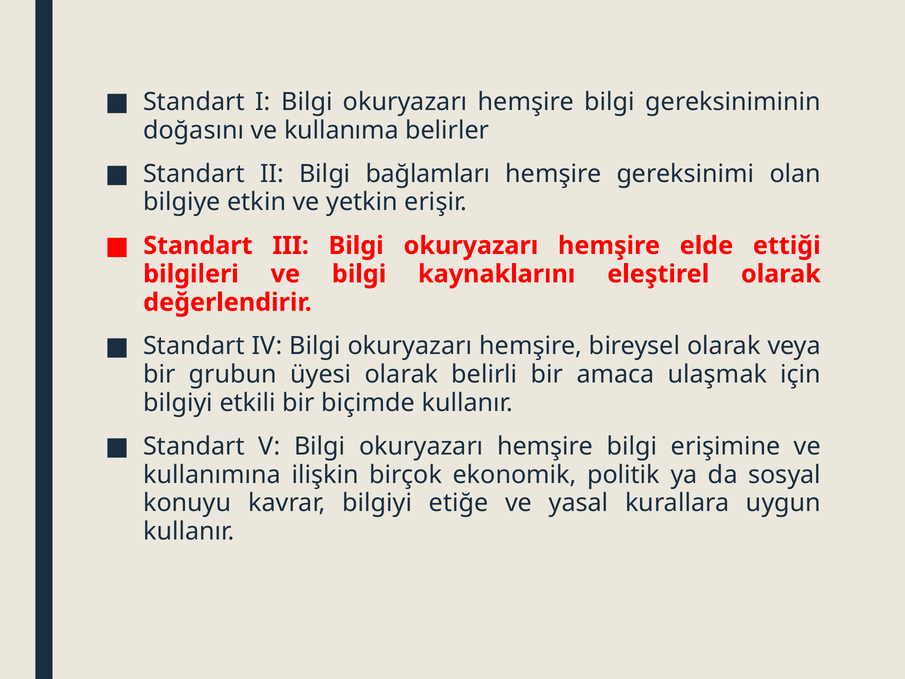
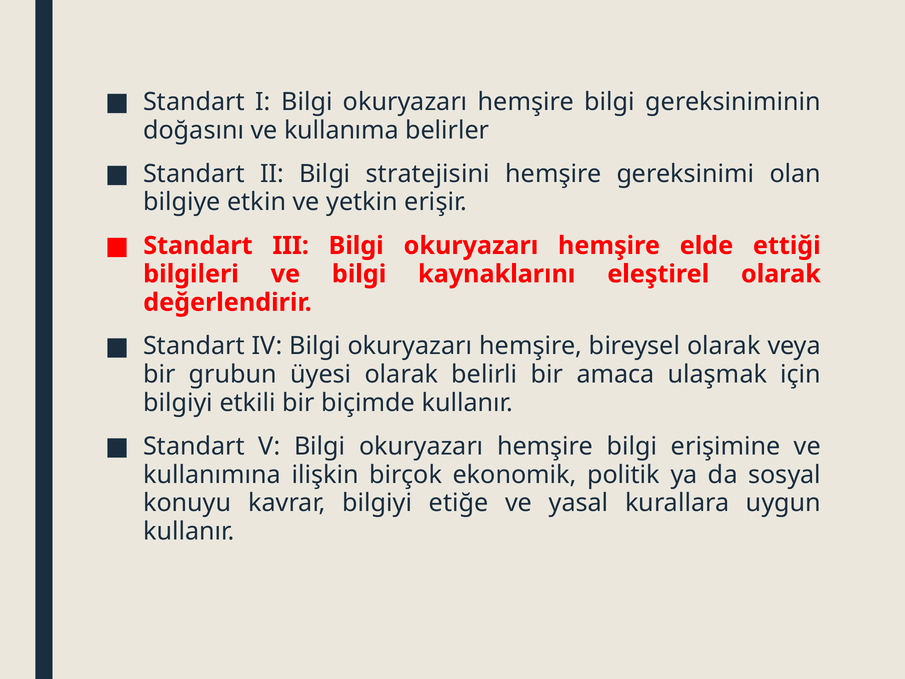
bağlamları: bağlamları -> stratejisini
